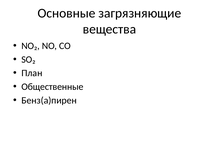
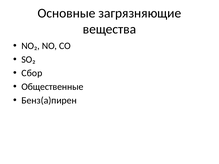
План: План -> Сбор
